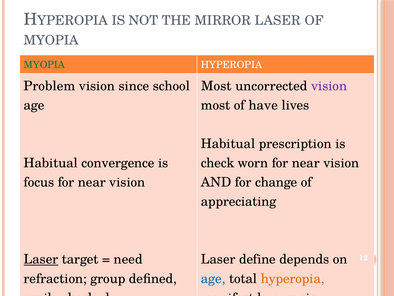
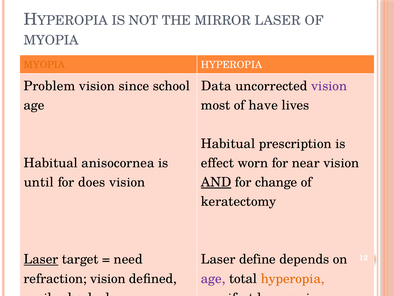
MYOPIA at (44, 65) colour: green -> orange
Most at (216, 86): Most -> Data
convergence: convergence -> anisocornea
check at (218, 163): check -> effect
focus: focus -> until
near at (92, 182): near -> does
AND underline: none -> present
appreciating: appreciating -> keratectomy
refraction group: group -> vision
age at (213, 278) colour: blue -> purple
